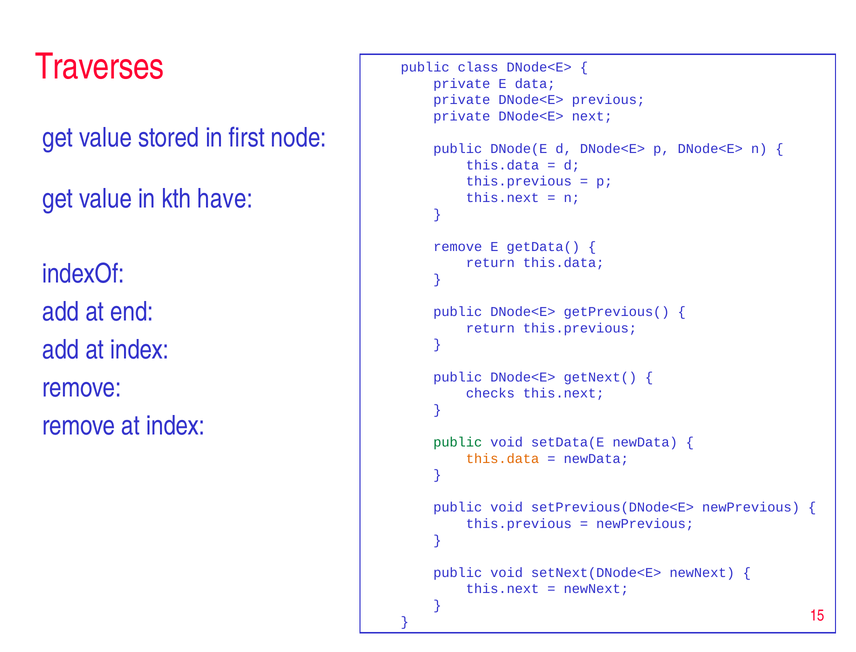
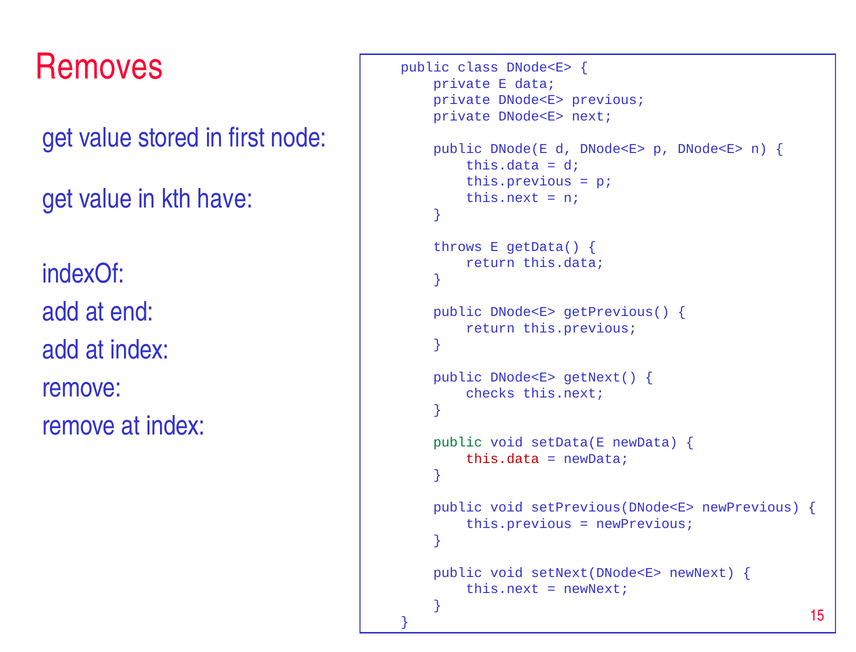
Traverses: Traverses -> Removes
remove at (458, 247): remove -> throws
this.data at (503, 459) colour: orange -> red
